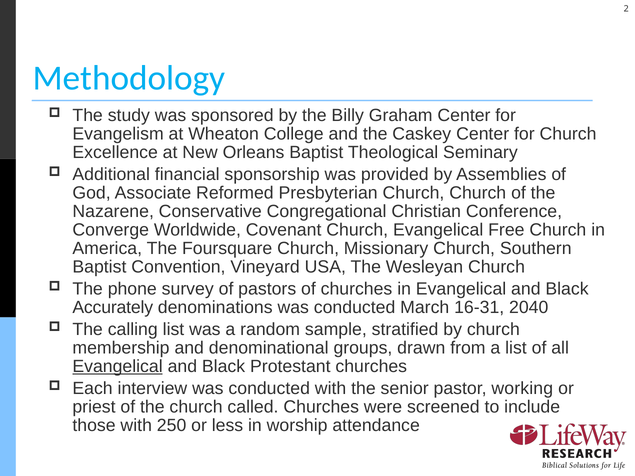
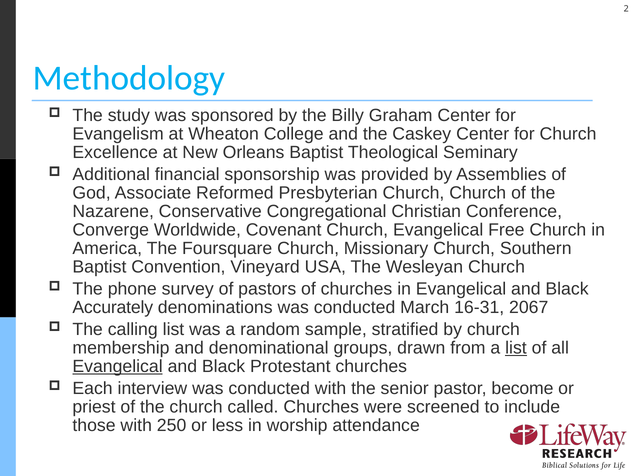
2040: 2040 -> 2067
list at (516, 348) underline: none -> present
working: working -> become
